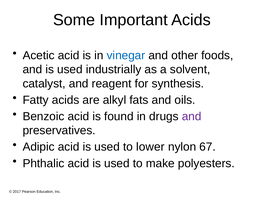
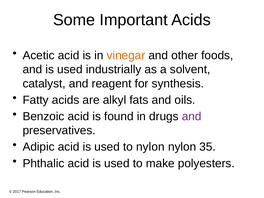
vinegar colour: blue -> orange
to lower: lower -> nylon
67: 67 -> 35
